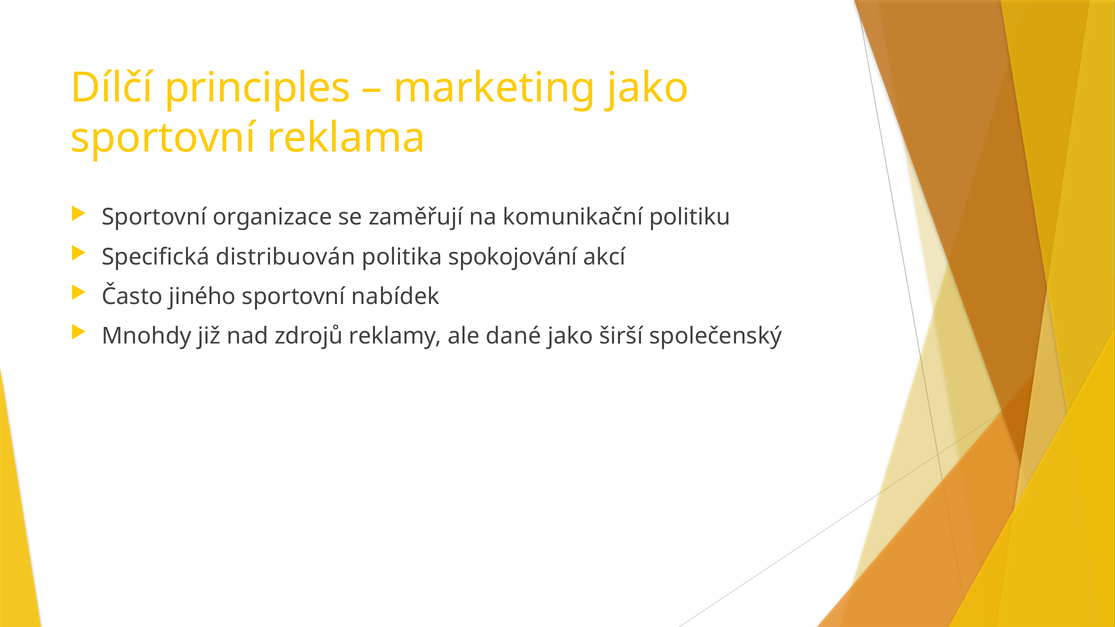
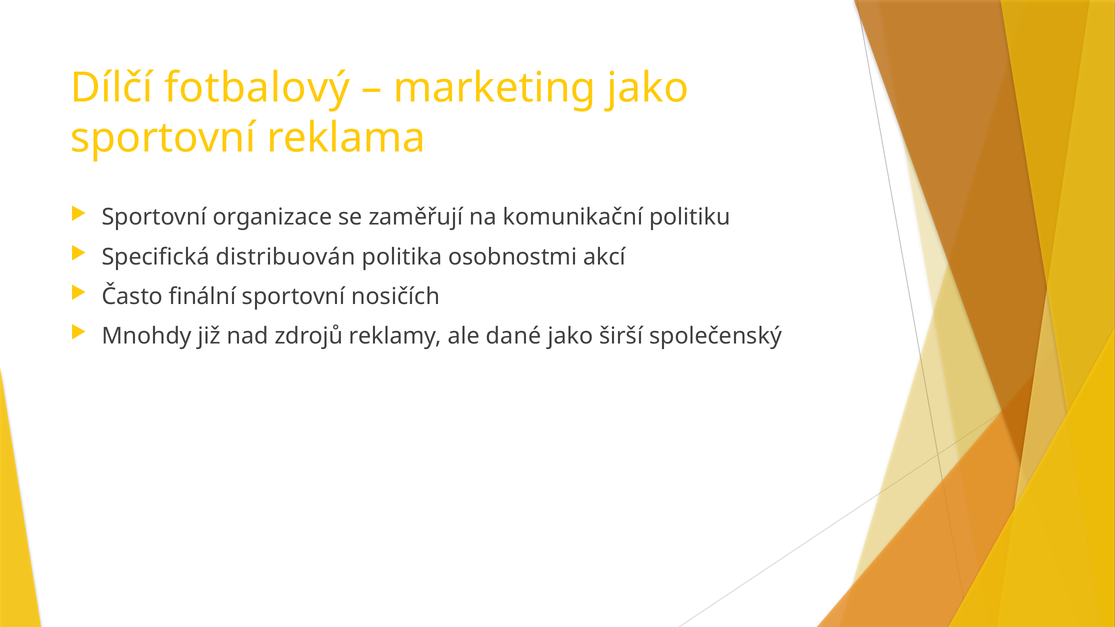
principles: principles -> fotbalový
spokojování: spokojování -> osobnostmi
jiného: jiného -> finální
nabídek: nabídek -> nosičích
